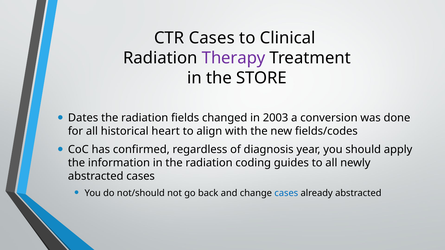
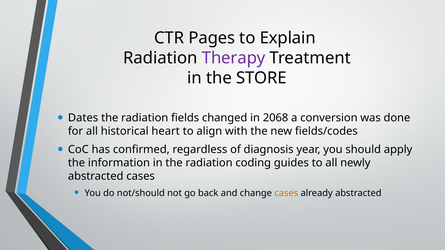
CTR Cases: Cases -> Pages
Clinical: Clinical -> Explain
2003: 2003 -> 2068
cases at (286, 193) colour: blue -> orange
